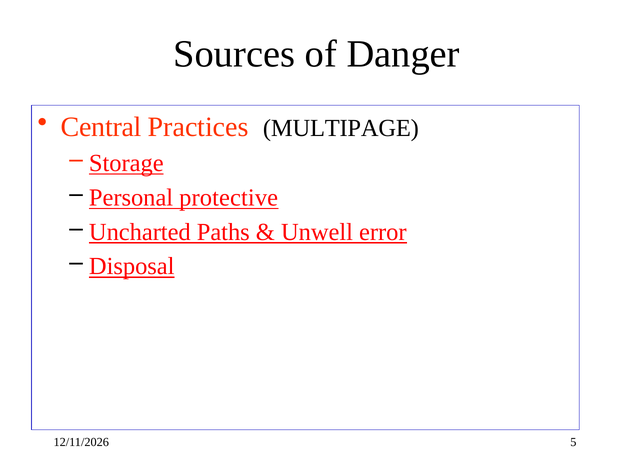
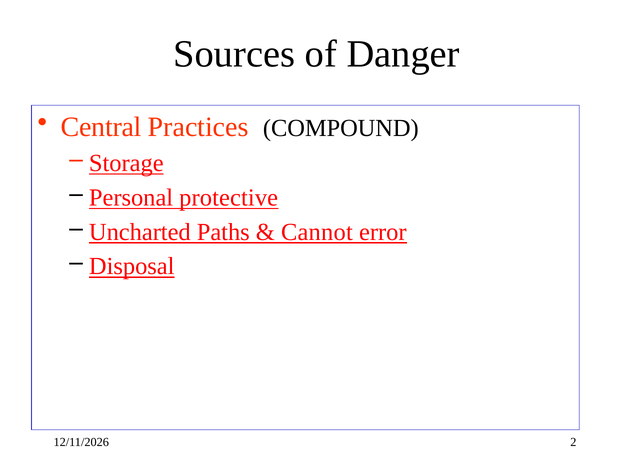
MULTIPAGE: MULTIPAGE -> COMPOUND
Unwell: Unwell -> Cannot
5: 5 -> 2
